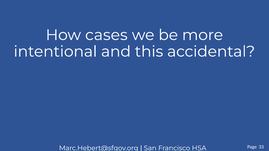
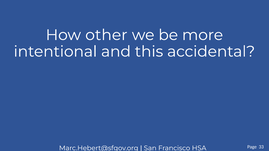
cases: cases -> other
